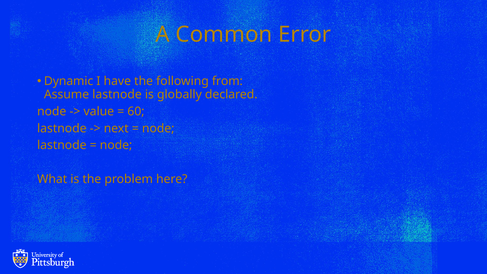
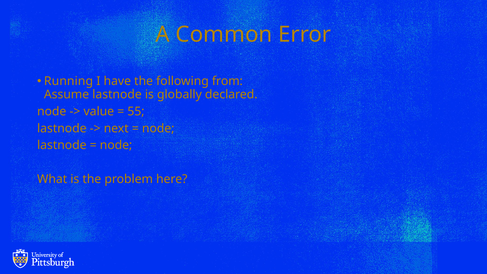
Dynamic: Dynamic -> Running
60: 60 -> 55
